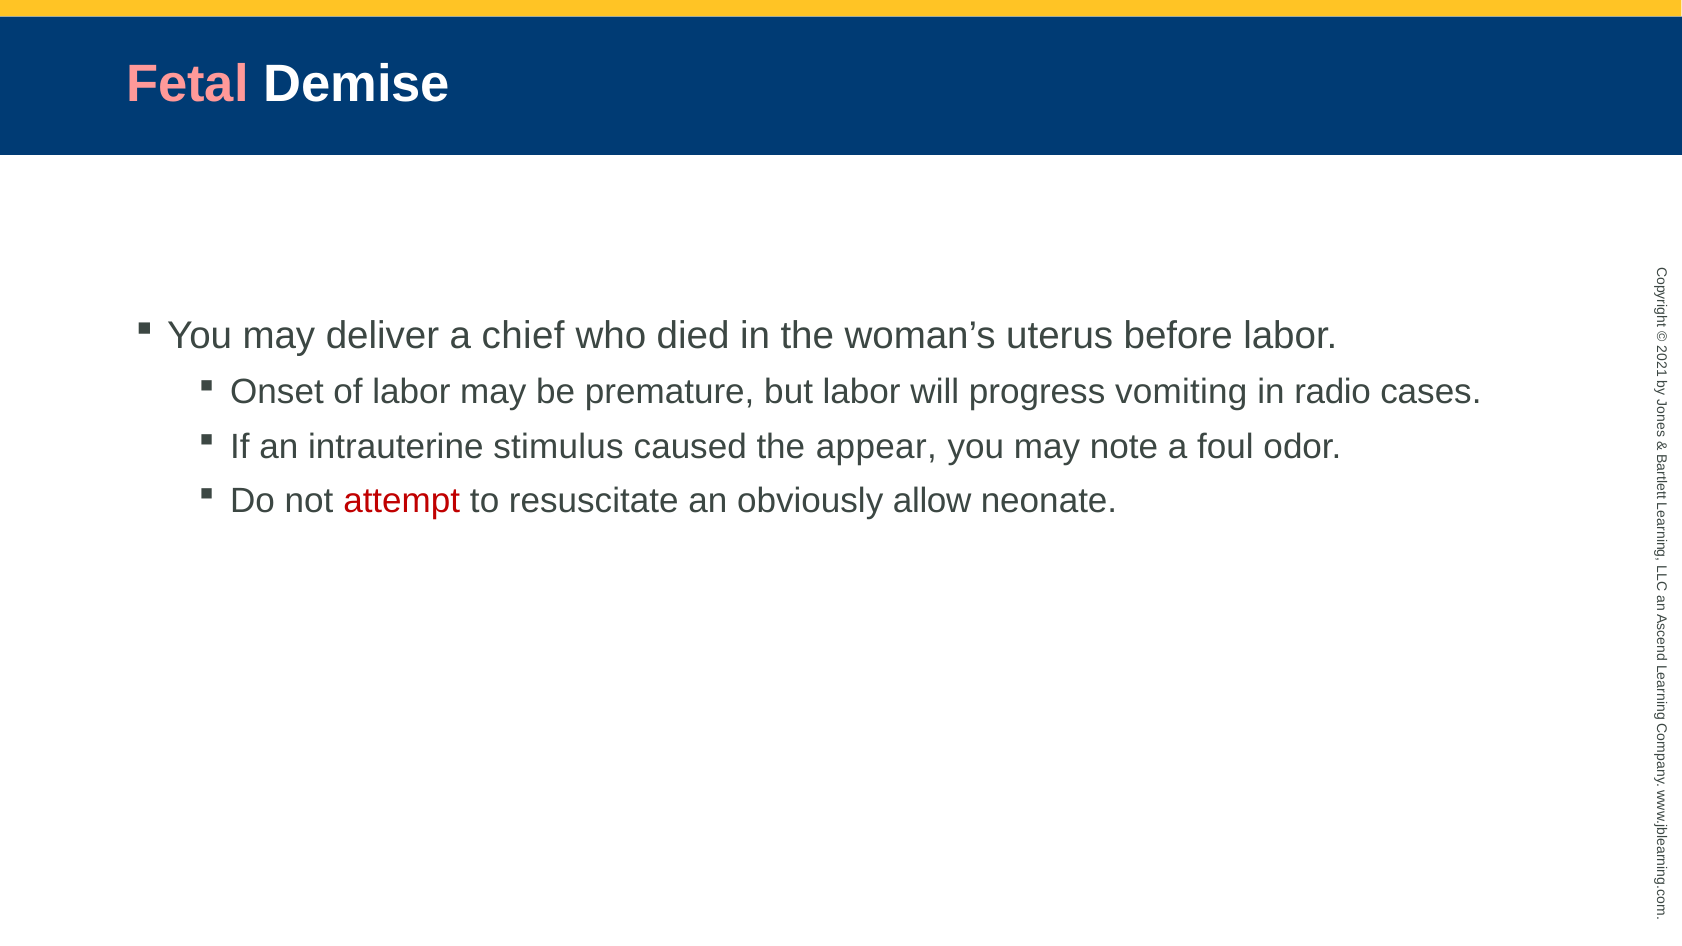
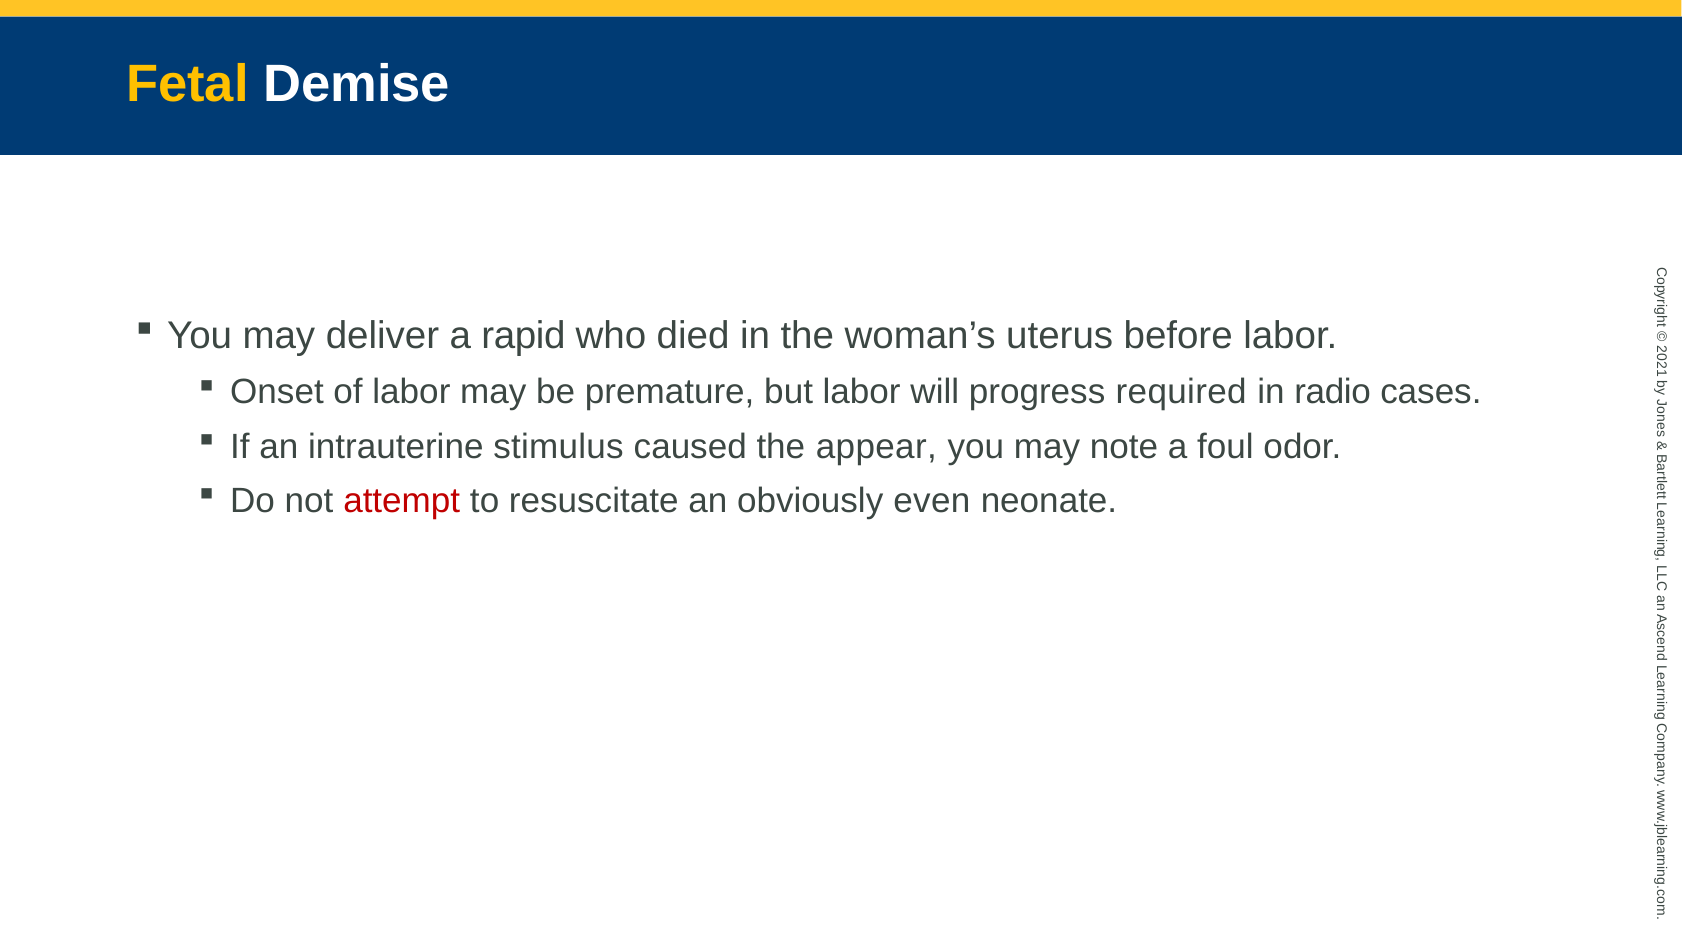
Fetal colour: pink -> yellow
chief: chief -> rapid
vomiting: vomiting -> required
allow: allow -> even
